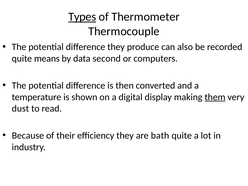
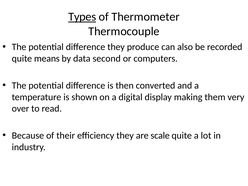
them underline: present -> none
dust: dust -> over
bath: bath -> scale
